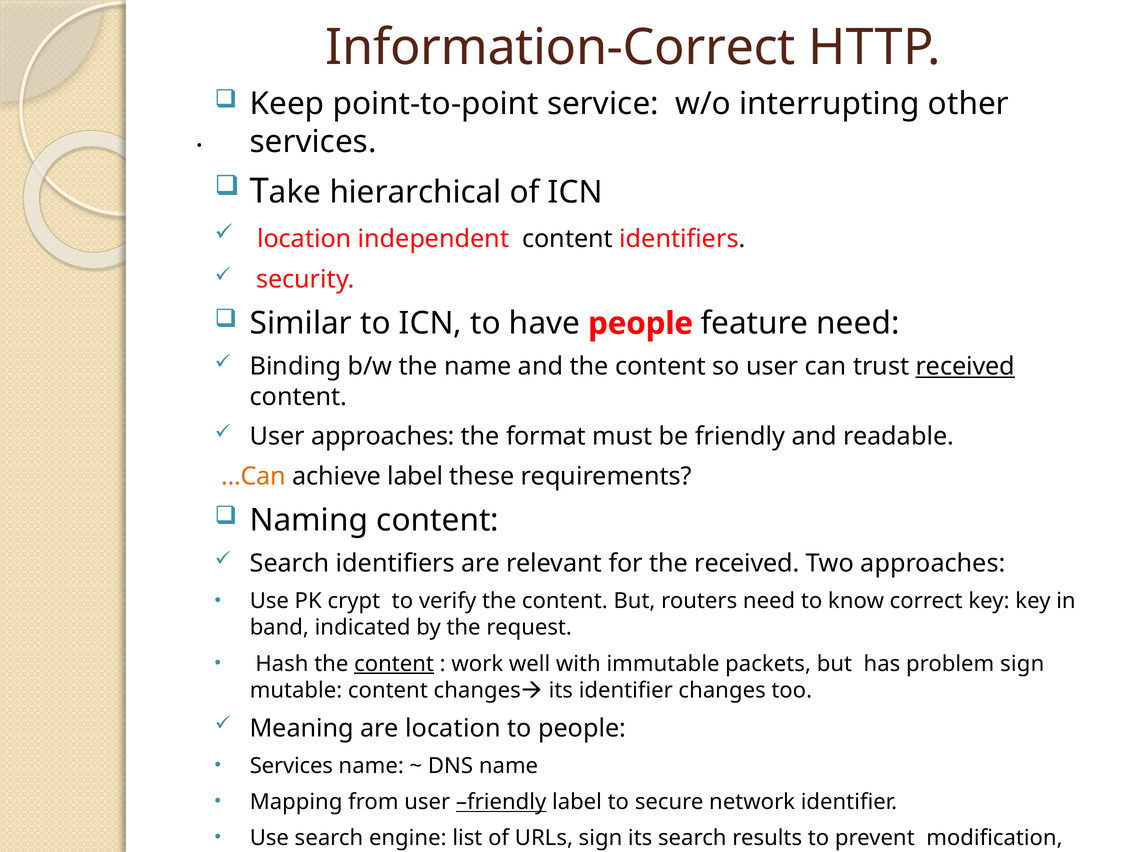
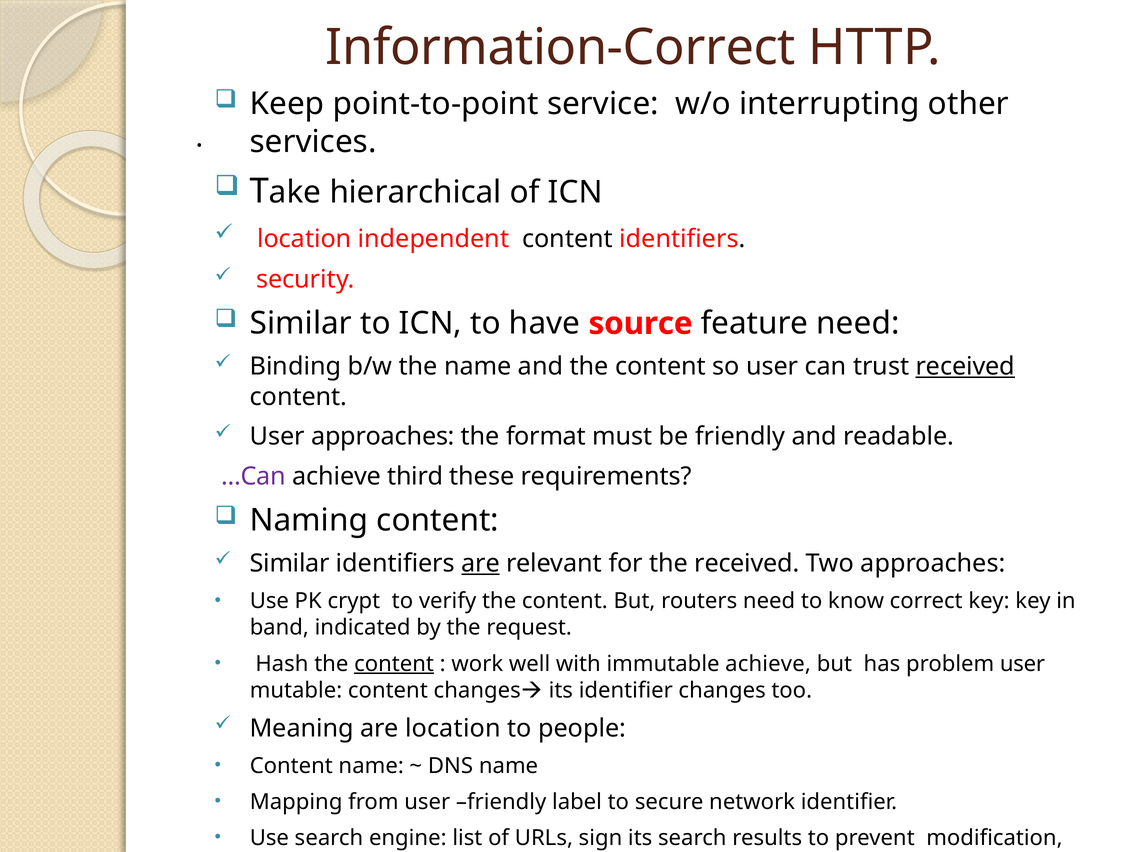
have people: people -> source
...Can colour: orange -> purple
achieve label: label -> third
Search at (290, 564): Search -> Similar
are at (481, 564) underline: none -> present
immutable packets: packets -> achieve
problem sign: sign -> user
Services at (291, 766): Services -> Content
friendly at (501, 802) underline: present -> none
